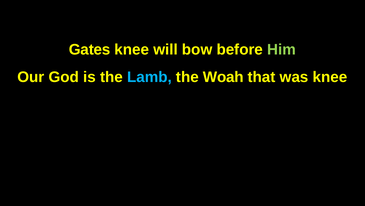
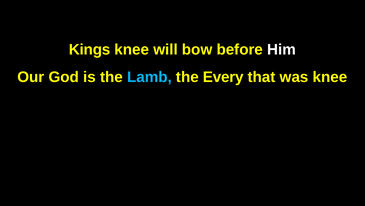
Gates: Gates -> Kings
Him colour: light green -> white
Woah: Woah -> Every
